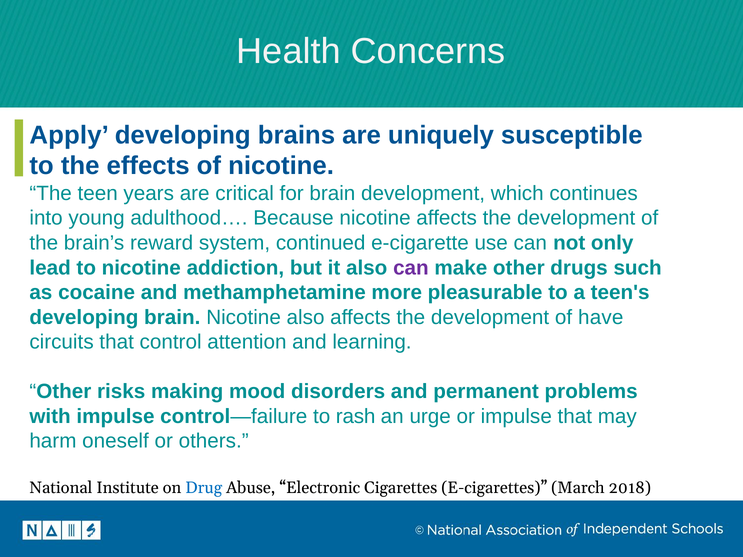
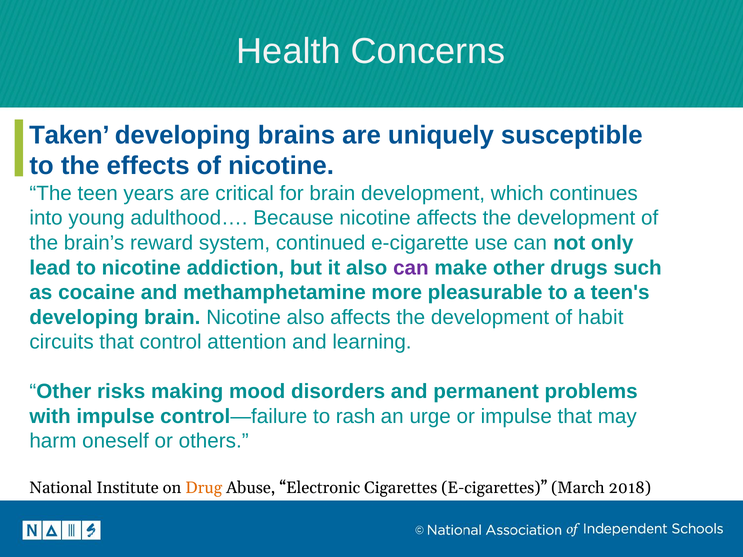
Apply: Apply -> Taken
have: have -> habit
Drug colour: blue -> orange
